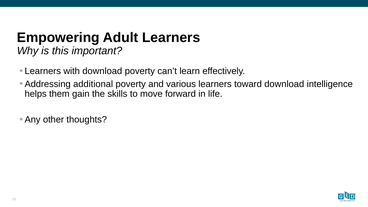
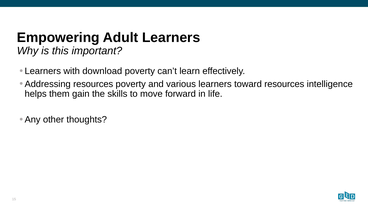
Addressing additional: additional -> resources
toward download: download -> resources
